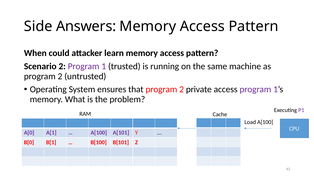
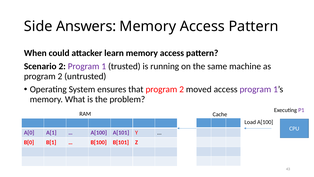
private: private -> moved
